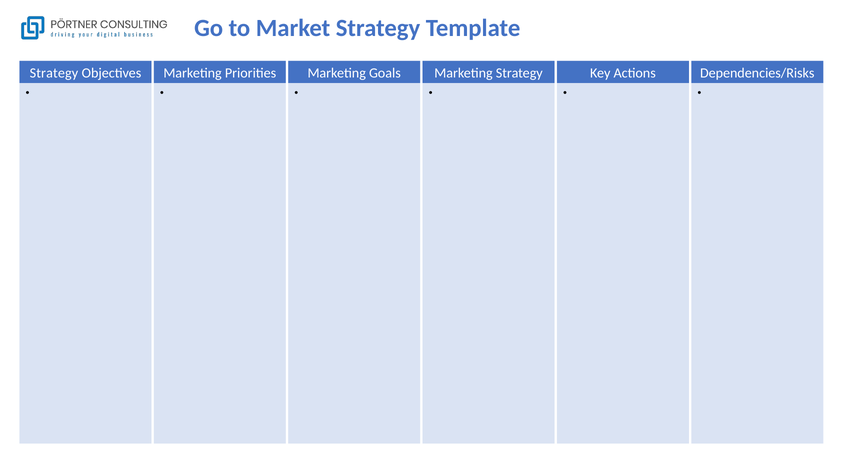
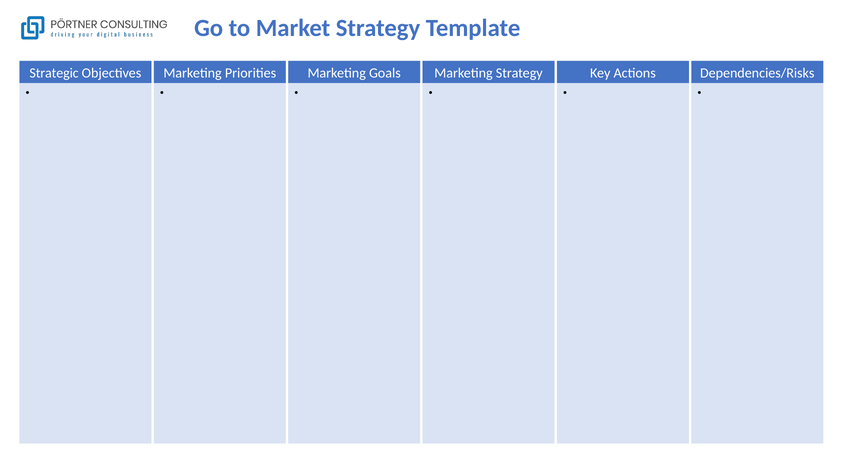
Strategy at (54, 73): Strategy -> Strategic
